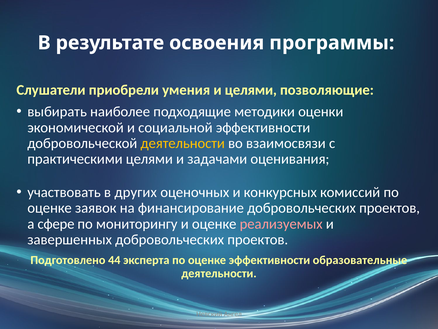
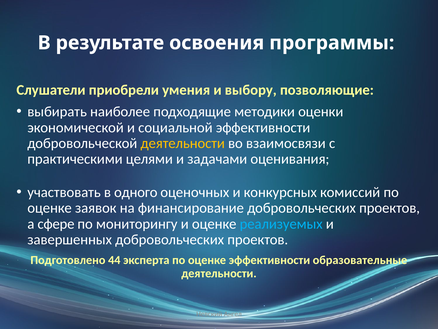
и целями: целями -> выбору
других: других -> одного
реализуемых colour: pink -> light blue
